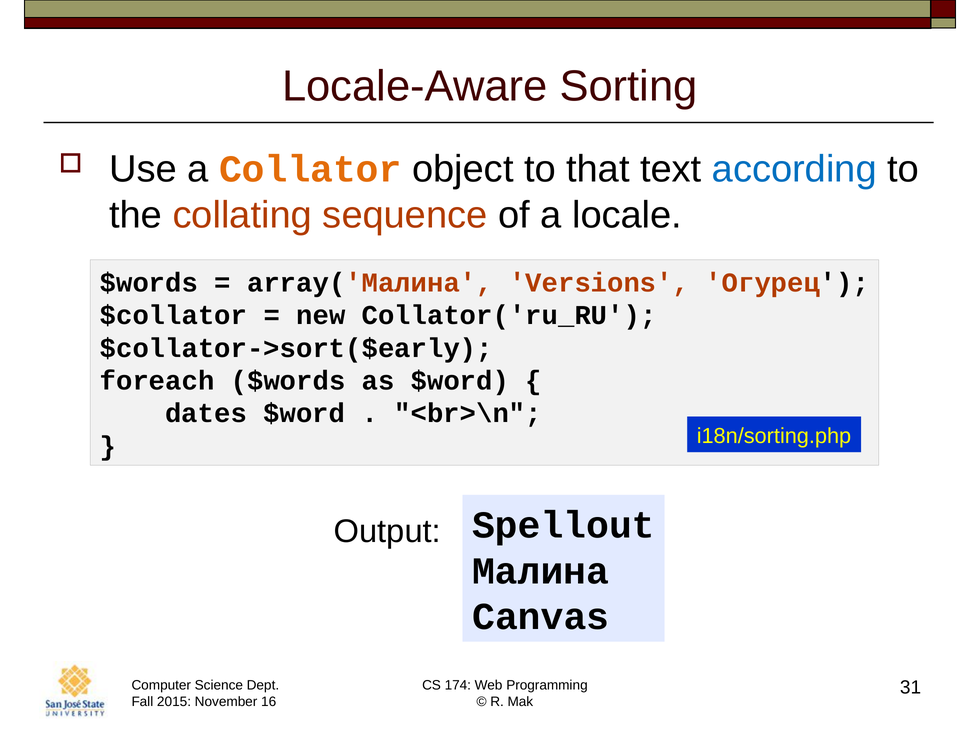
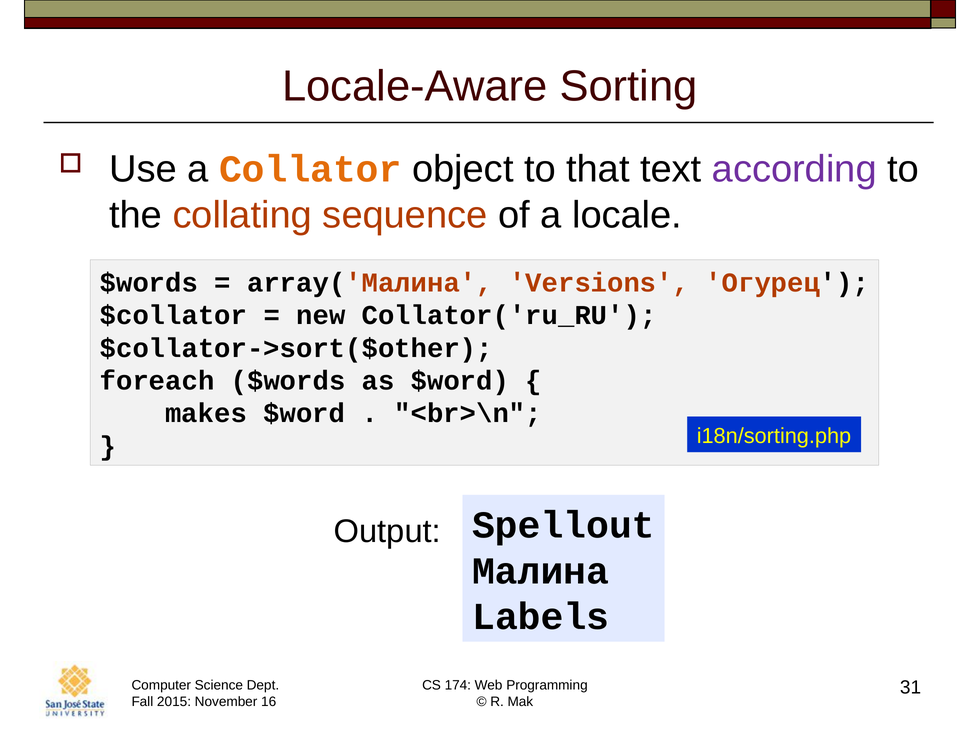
according colour: blue -> purple
$collator->sort($early: $collator->sort($early -> $collator->sort($other
dates: dates -> makes
Canvas: Canvas -> Labels
